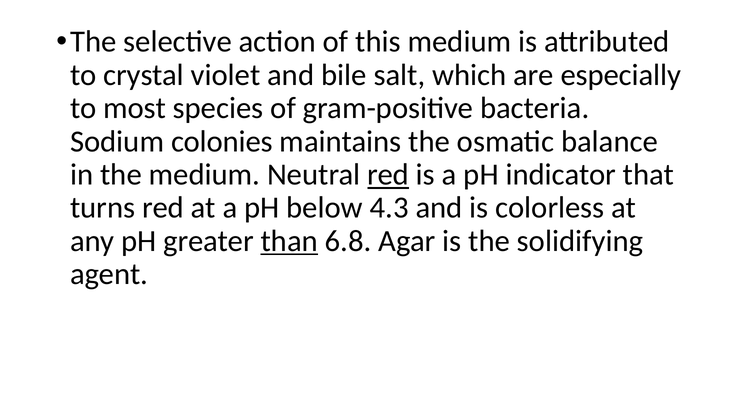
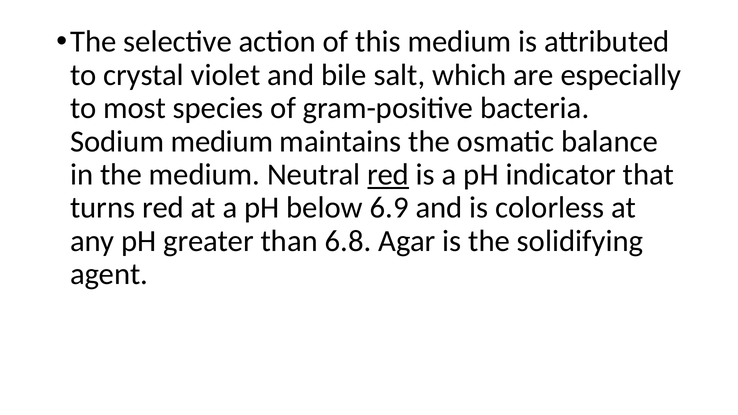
Sodium colonies: colonies -> medium
4.3: 4.3 -> 6.9
than underline: present -> none
